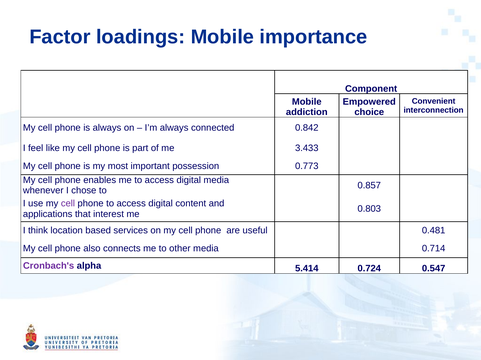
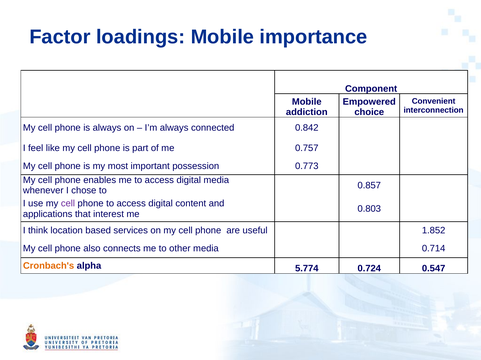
3.433: 3.433 -> 0.757
0.481: 0.481 -> 1.852
Cronbach's colour: purple -> orange
5.414: 5.414 -> 5.774
